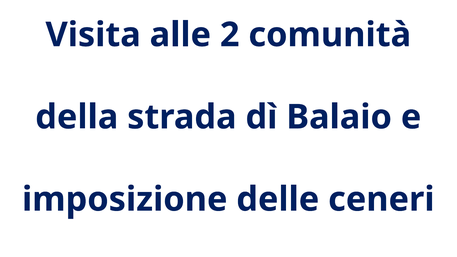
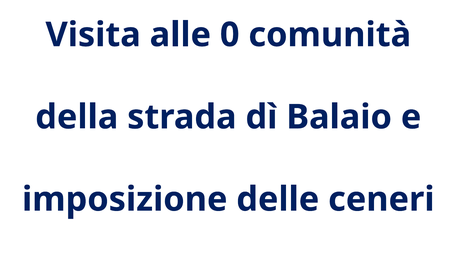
2: 2 -> 0
